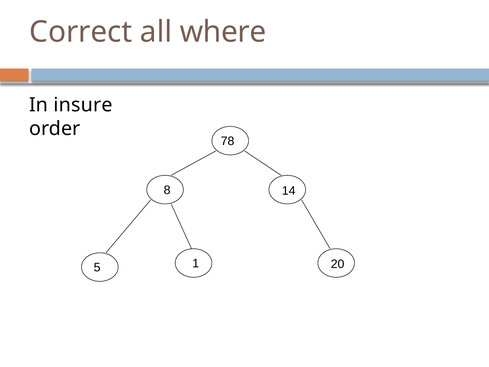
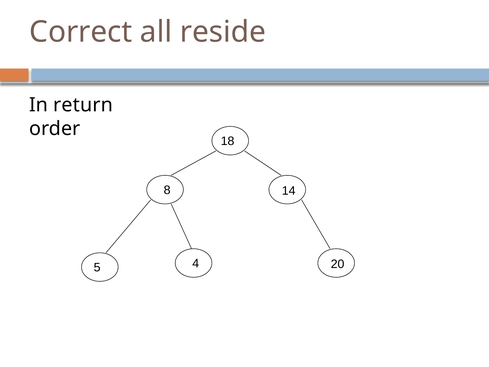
where: where -> reside
insure: insure -> return
78: 78 -> 18
1: 1 -> 4
